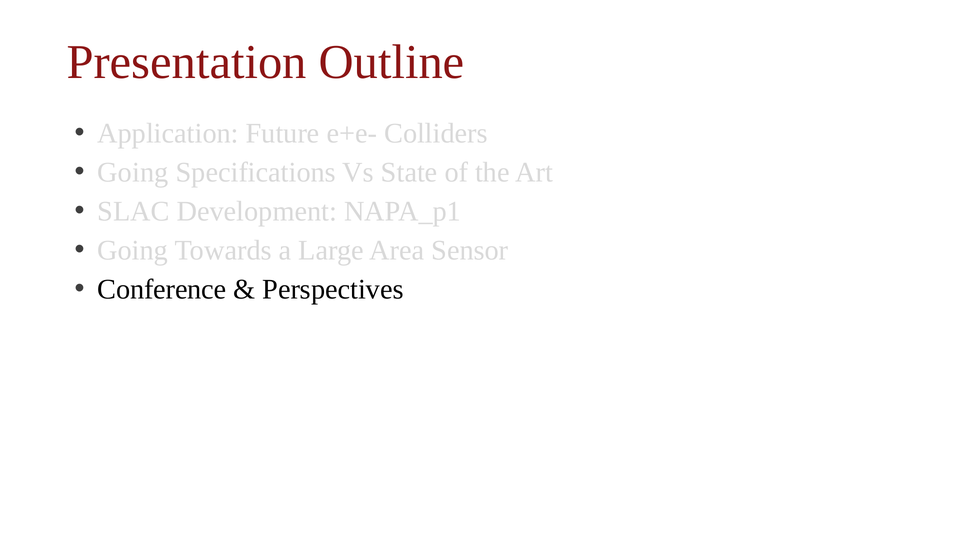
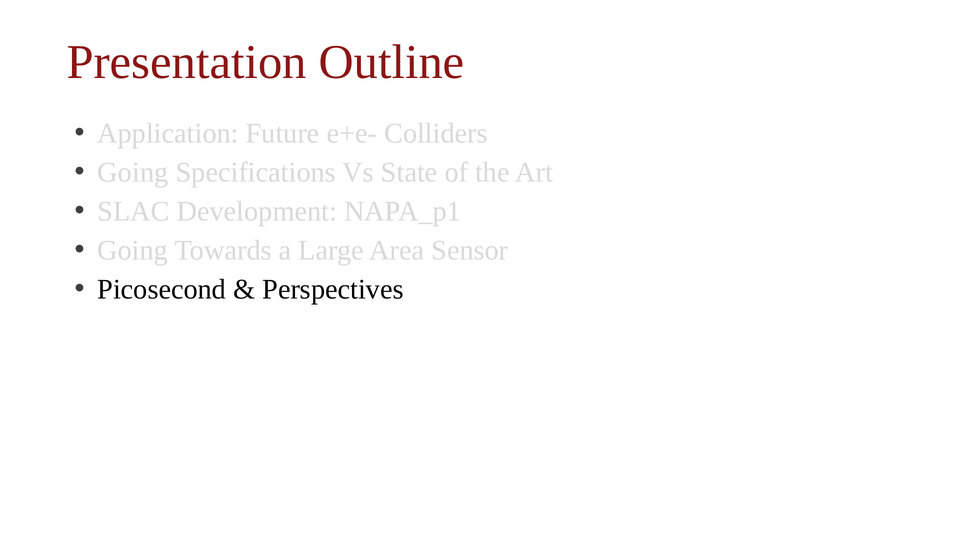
Conference: Conference -> Picosecond
